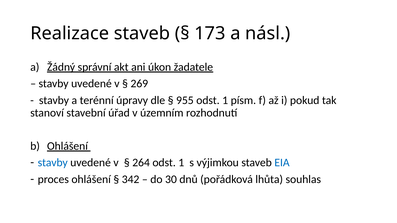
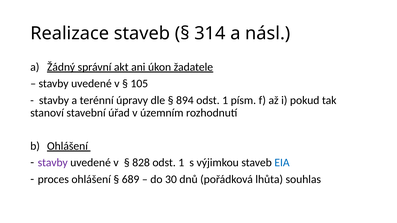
173: 173 -> 314
269: 269 -> 105
955: 955 -> 894
stavby at (53, 163) colour: blue -> purple
264: 264 -> 828
342: 342 -> 689
